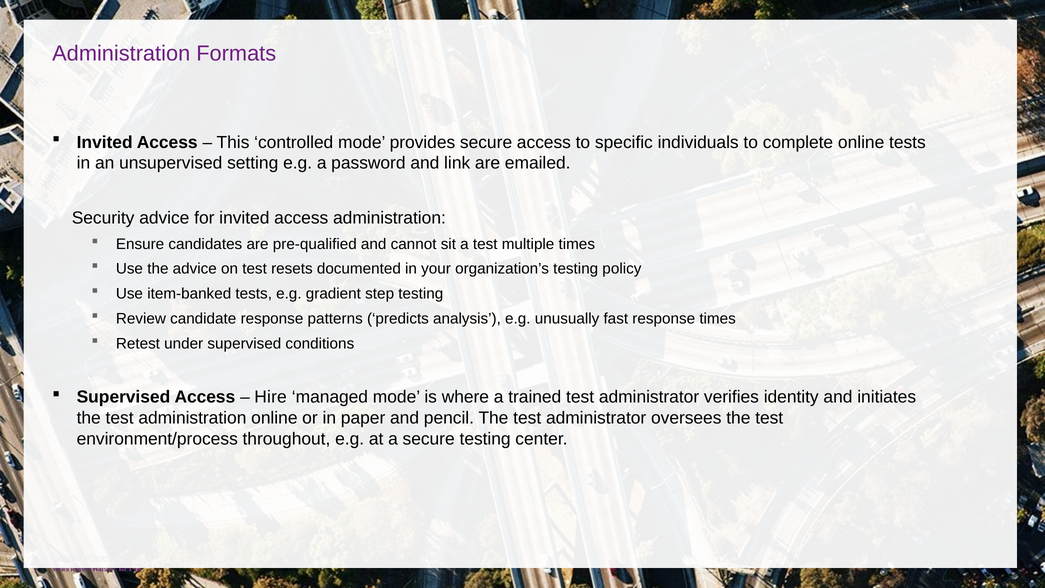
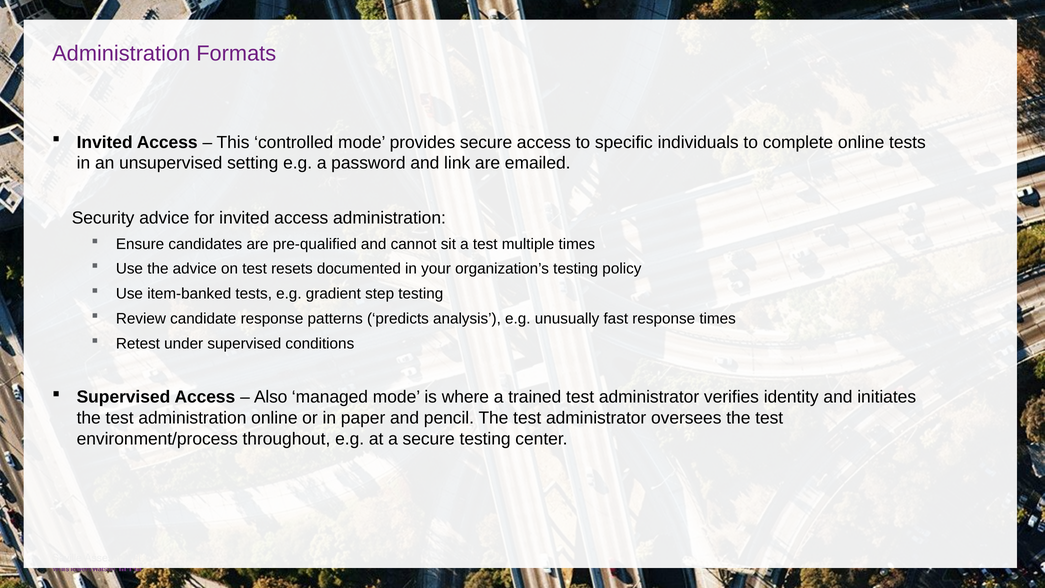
Hire: Hire -> Also
